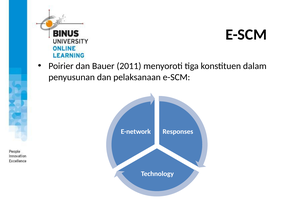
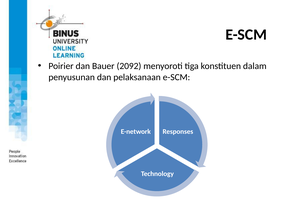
2011: 2011 -> 2092
